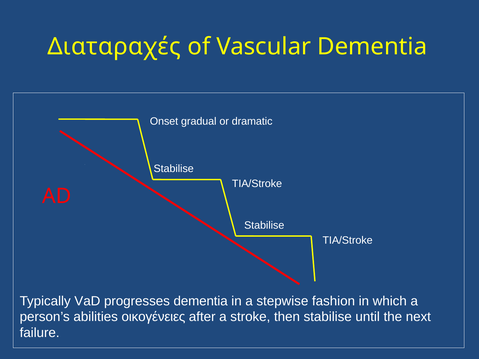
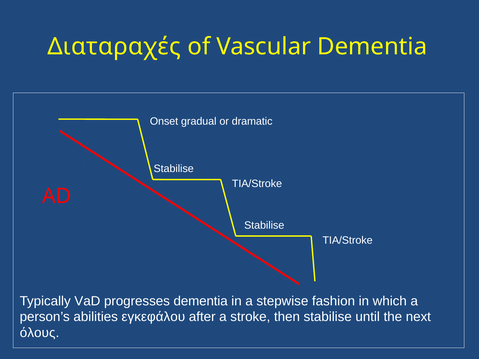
οικογένειες: οικογένειες -> εγκεφάλου
failure: failure -> όλους
